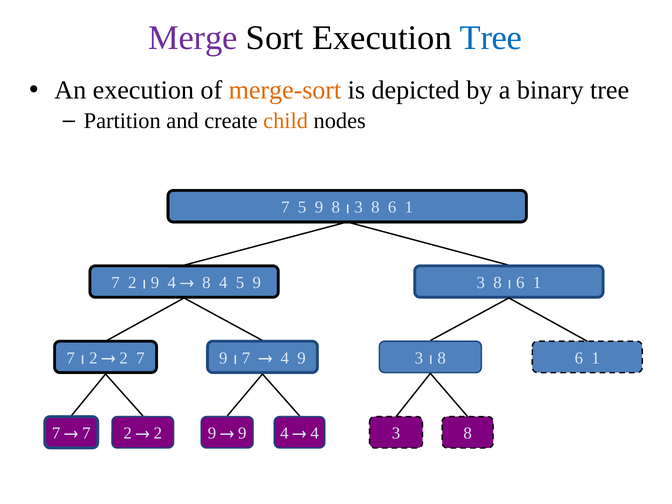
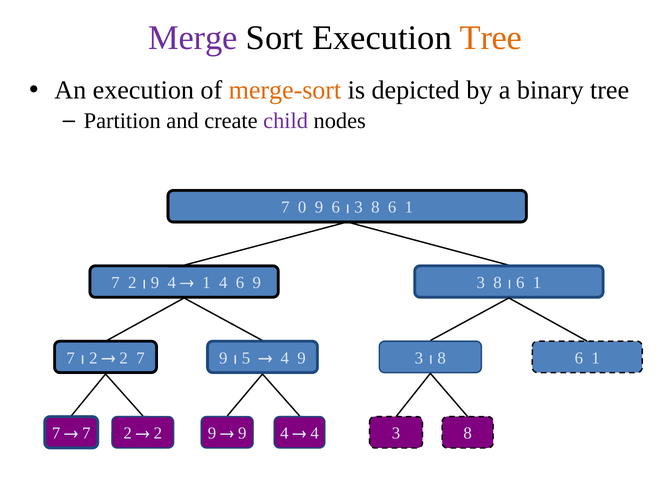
Tree at (491, 38) colour: blue -> orange
child colour: orange -> purple
7 5: 5 -> 0
9 8: 8 -> 6
8 at (206, 283): 8 -> 1
4 5: 5 -> 6
7 at (246, 358): 7 -> 5
